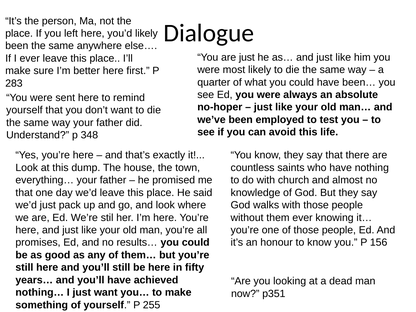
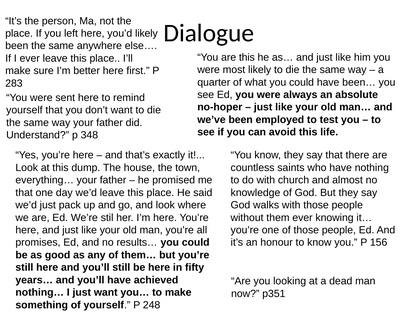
are just: just -> this
255: 255 -> 248
